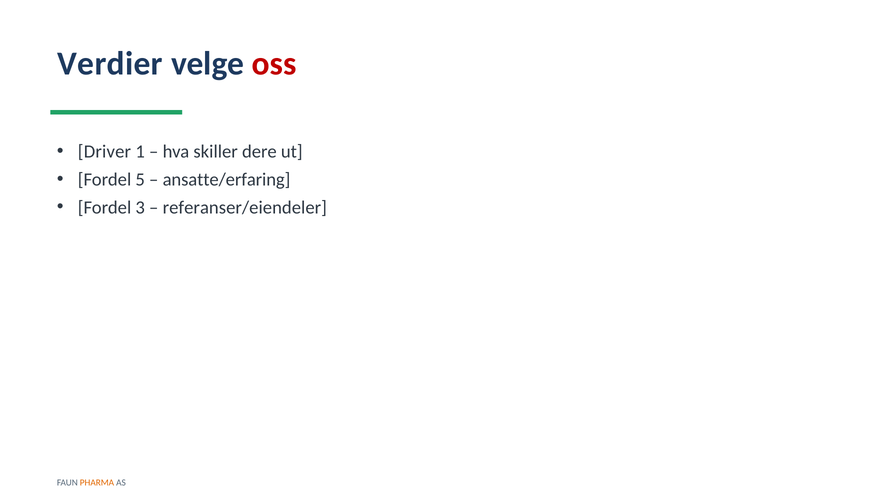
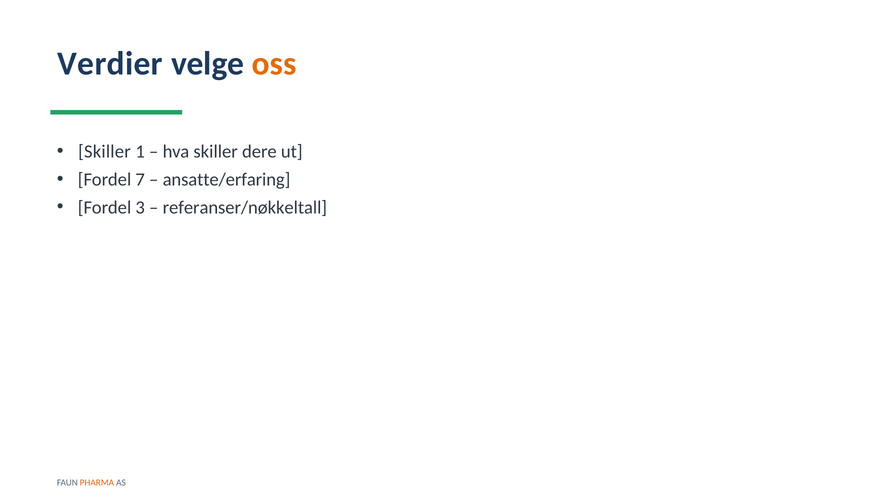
oss colour: red -> orange
Driver at (104, 151): Driver -> Skiller
5: 5 -> 7
referanser/eiendeler: referanser/eiendeler -> referanser/nøkkeltall
